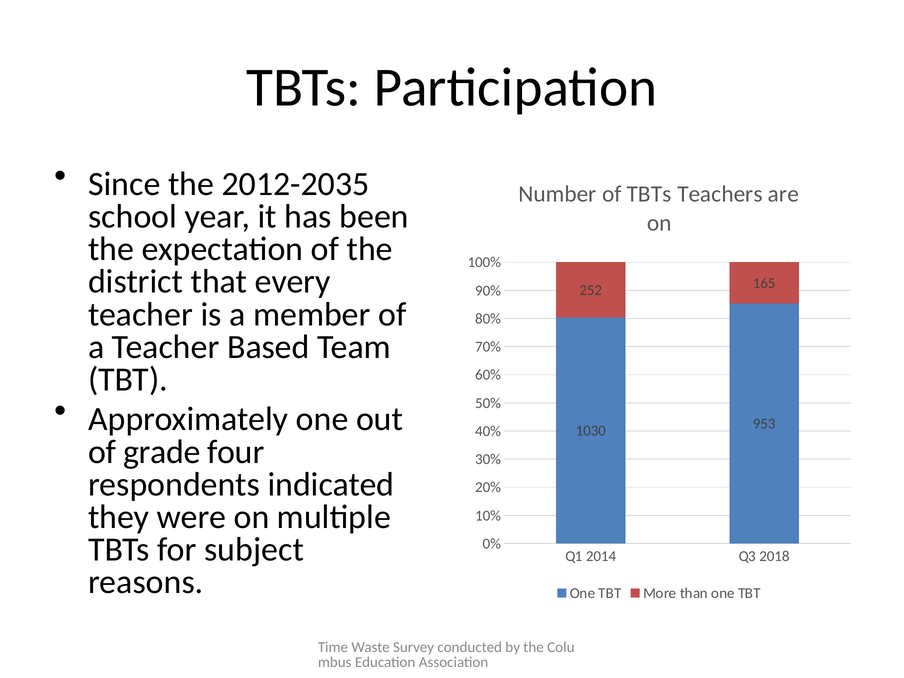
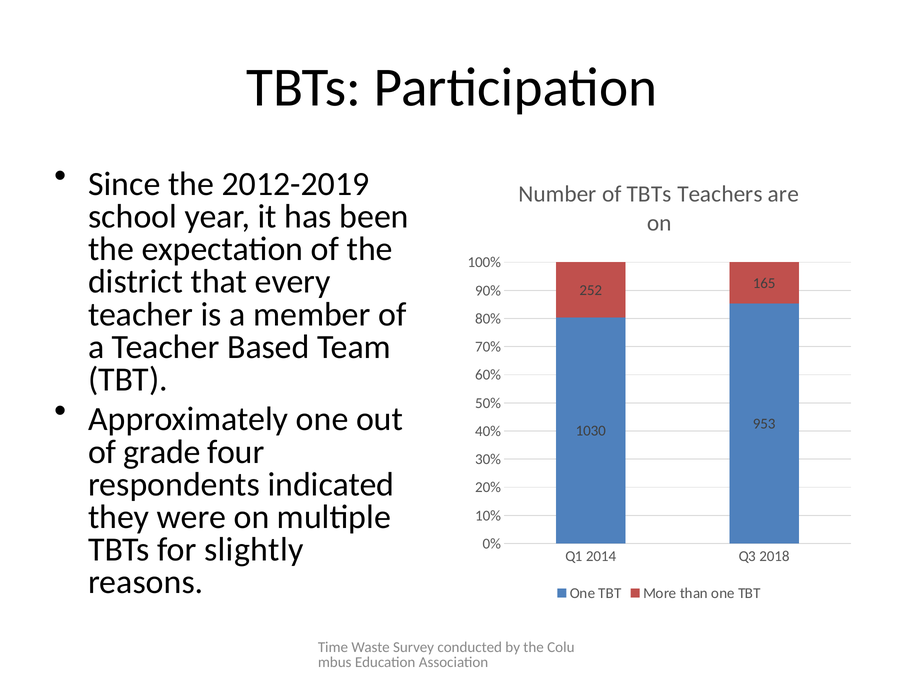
2012-2035: 2012-2035 -> 2012-2019
subject: subject -> slightly
